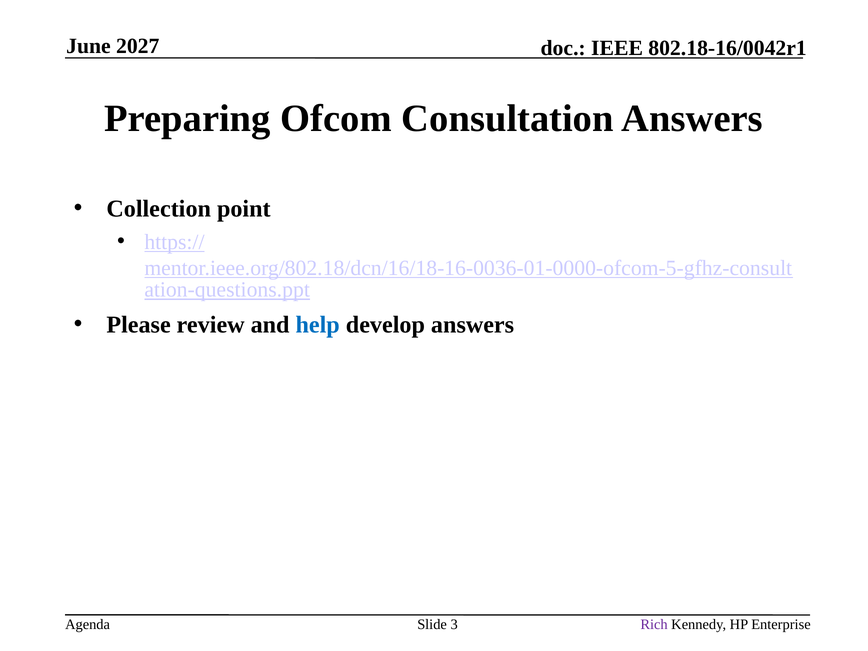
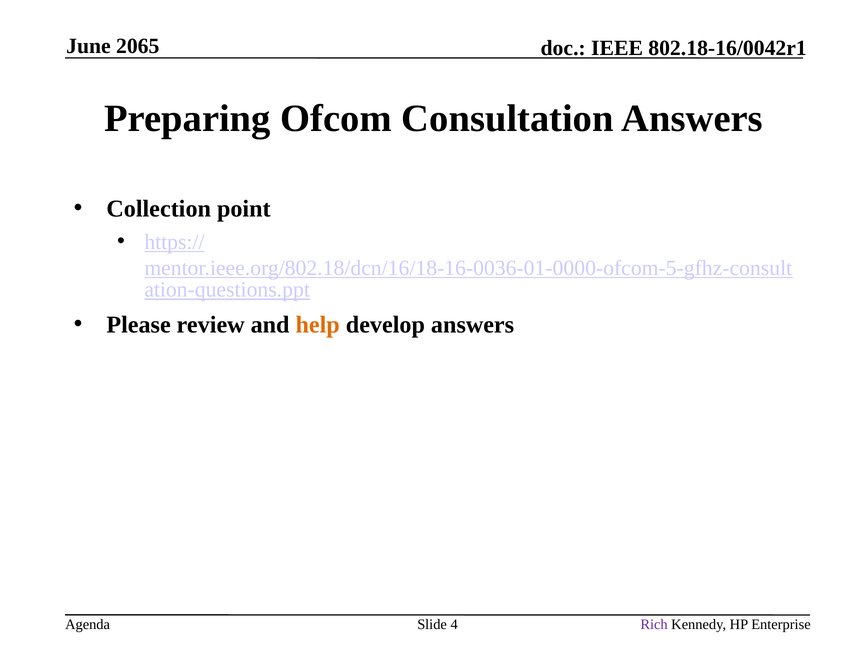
2027: 2027 -> 2065
help colour: blue -> orange
3: 3 -> 4
